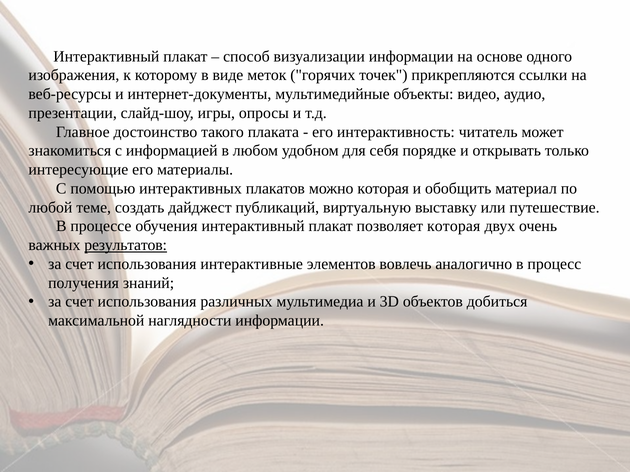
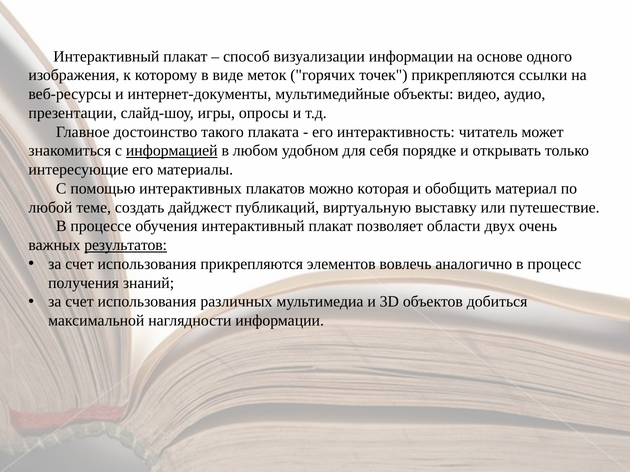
информацией underline: none -> present
позволяет которая: которая -> области
использования интерактивные: интерактивные -> прикрепляются
